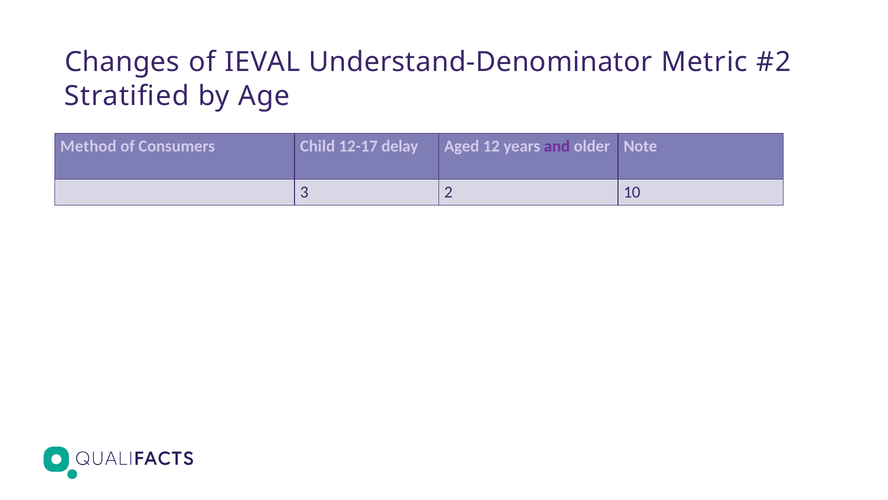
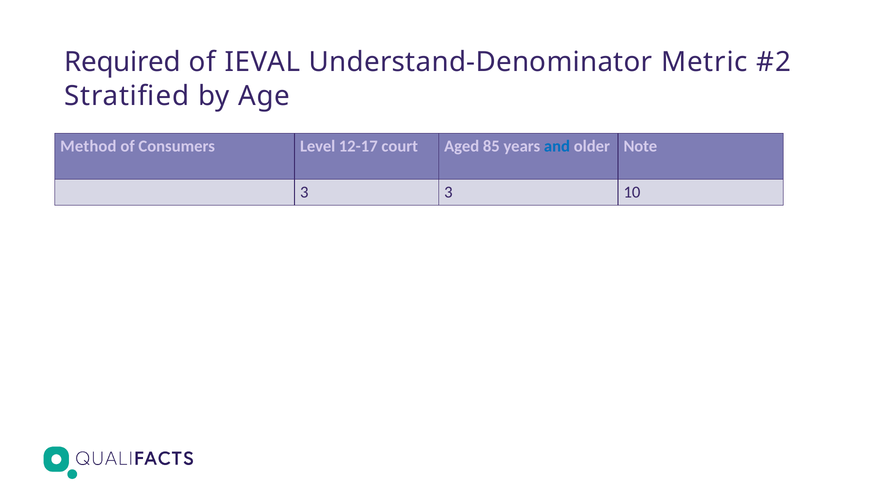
Changes: Changes -> Required
Child: Child -> Level
delay: delay -> court
12: 12 -> 85
and colour: purple -> blue
3 2: 2 -> 3
